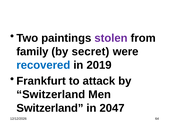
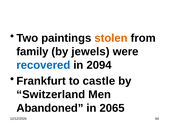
stolen colour: purple -> orange
secret: secret -> jewels
2019: 2019 -> 2094
attack: attack -> castle
Switzerland at (50, 108): Switzerland -> Abandoned
2047: 2047 -> 2065
